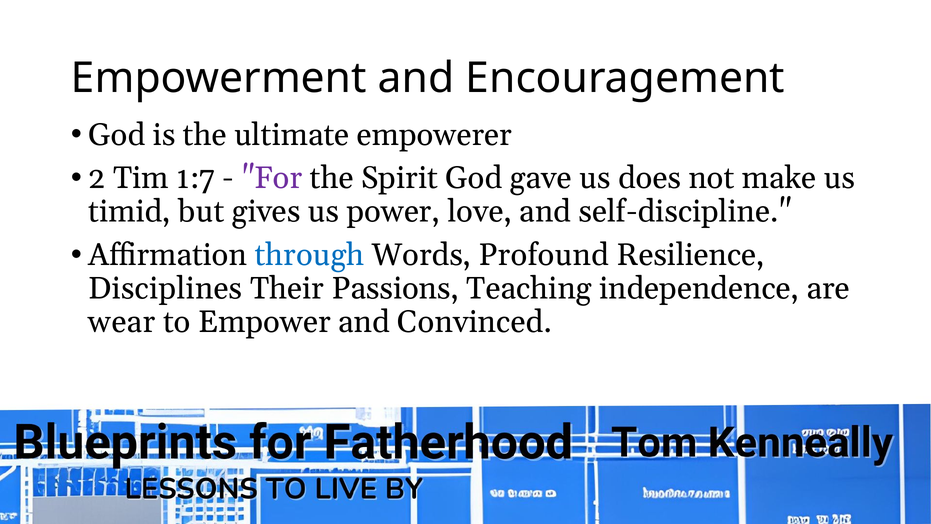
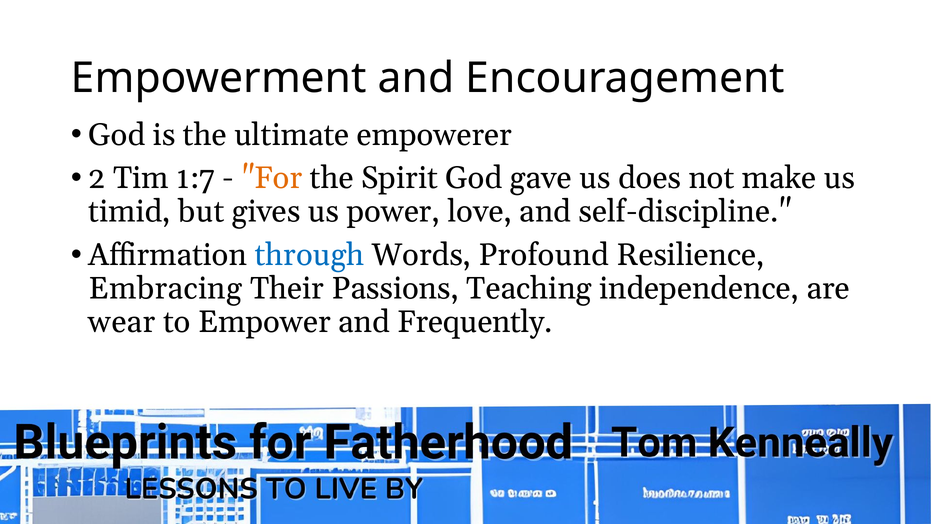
For colour: purple -> orange
Disciplines: Disciplines -> Embracing
Convinced: Convinced -> Frequently
